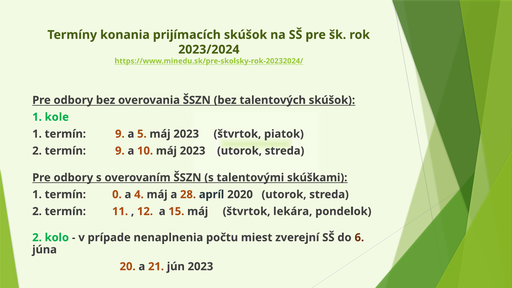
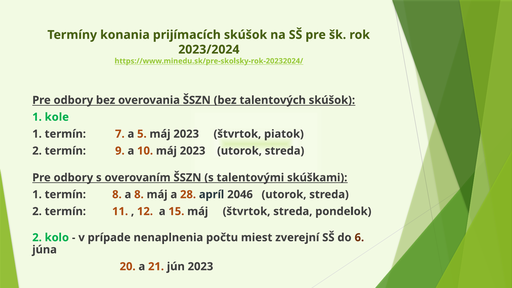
1 termín 9: 9 -> 7
termín 0: 0 -> 8
a 4: 4 -> 8
2020: 2020 -> 2046
štvrtok lekára: lekára -> streda
